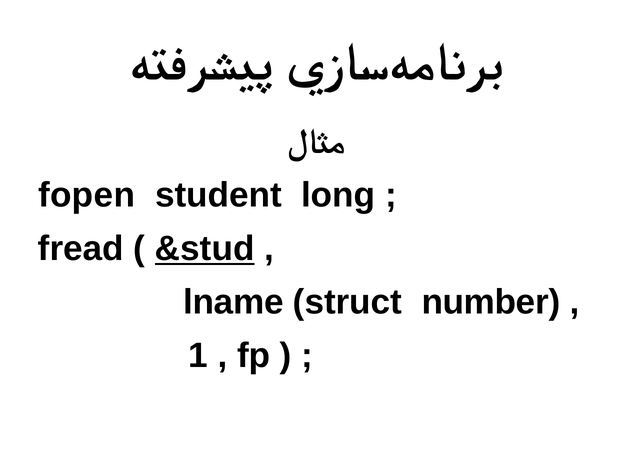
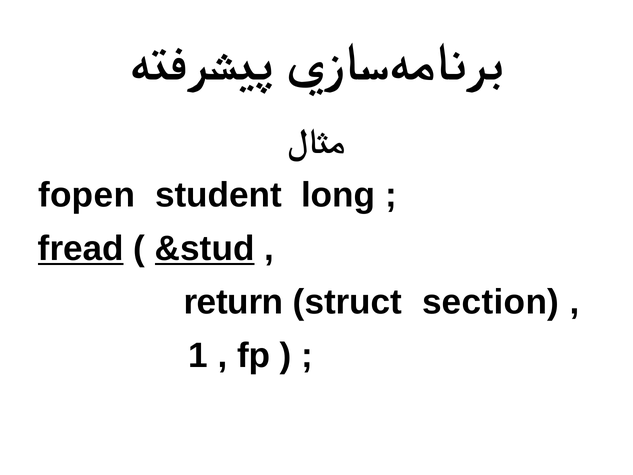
fread underline: none -> present
lname: lname -> return
number: number -> section
